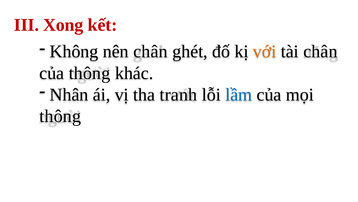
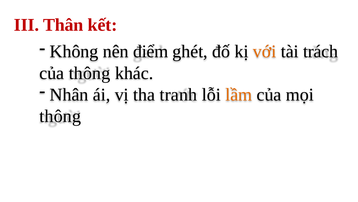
Xong: Xong -> Thân
nên chân: chân -> điểm
tài chân: chân -> trách
lầm colour: blue -> orange
